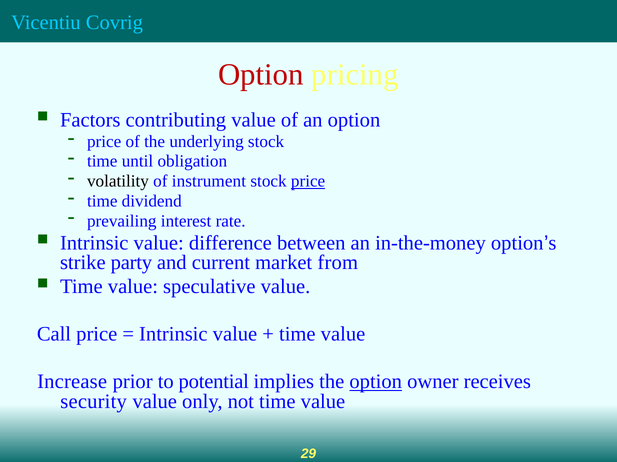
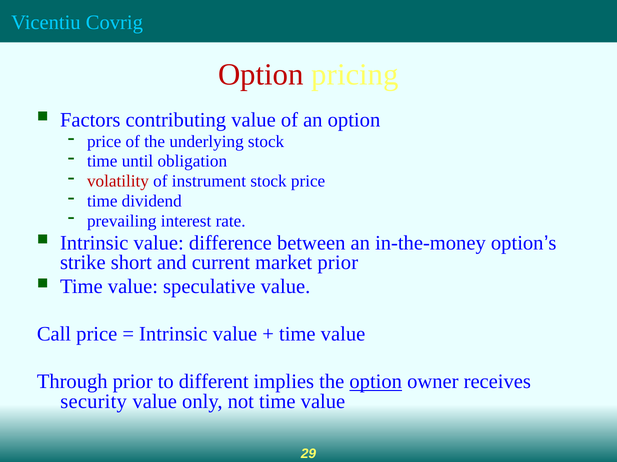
volatility colour: black -> red
price at (308, 181) underline: present -> none
party: party -> short
market from: from -> prior
Increase: Increase -> Through
potential: potential -> different
